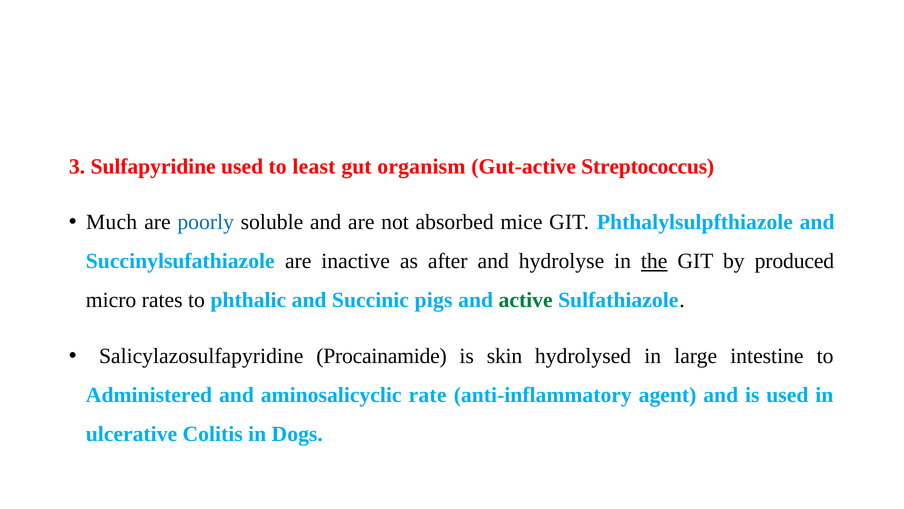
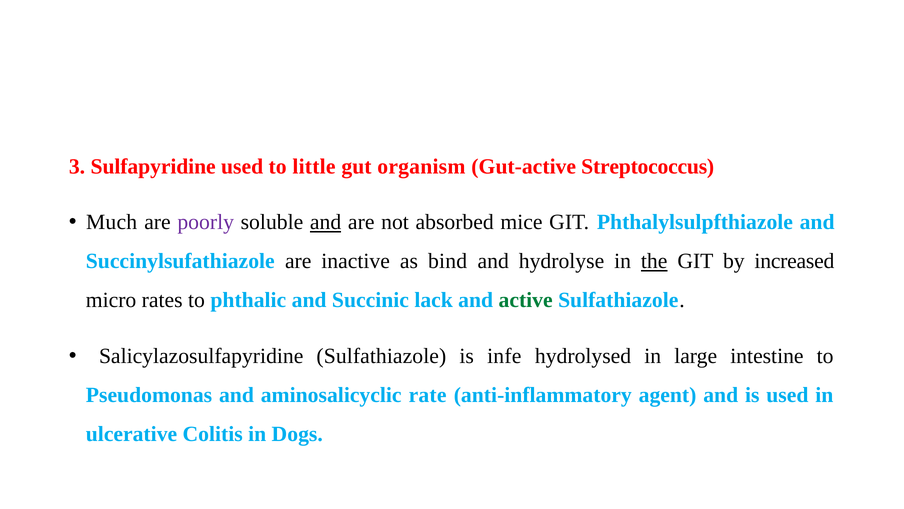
least: least -> little
poorly colour: blue -> purple
and at (326, 222) underline: none -> present
after: after -> bind
produced: produced -> increased
pigs: pigs -> lack
Salicylazosulfapyridine Procainamide: Procainamide -> Sulfathiazole
skin: skin -> infe
Administered: Administered -> Pseudomonas
